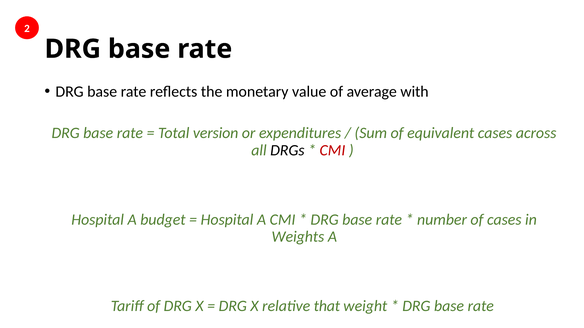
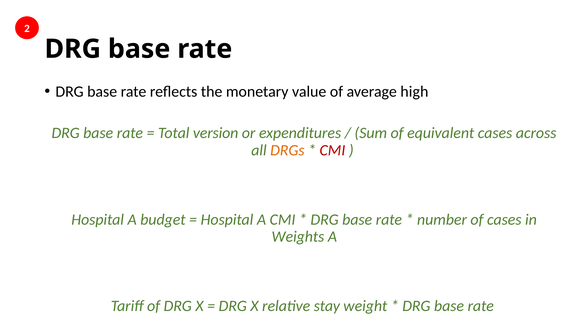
with: with -> high
DRGs colour: black -> orange
that: that -> stay
